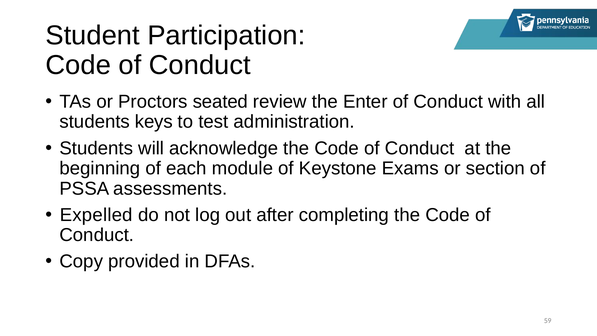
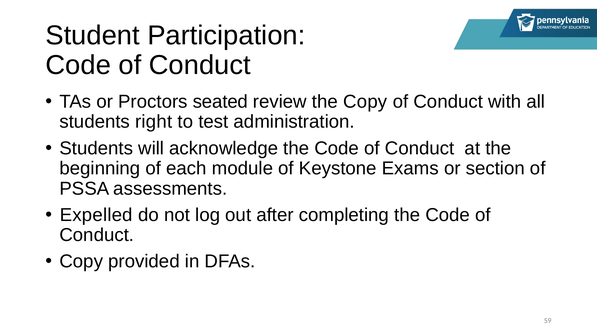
the Enter: Enter -> Copy
keys: keys -> right
